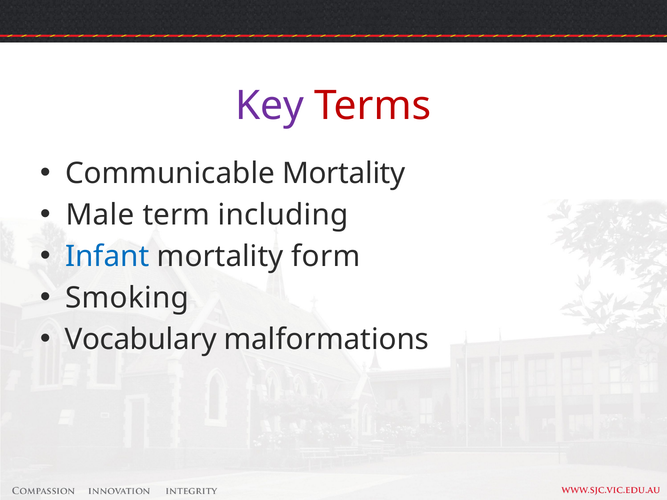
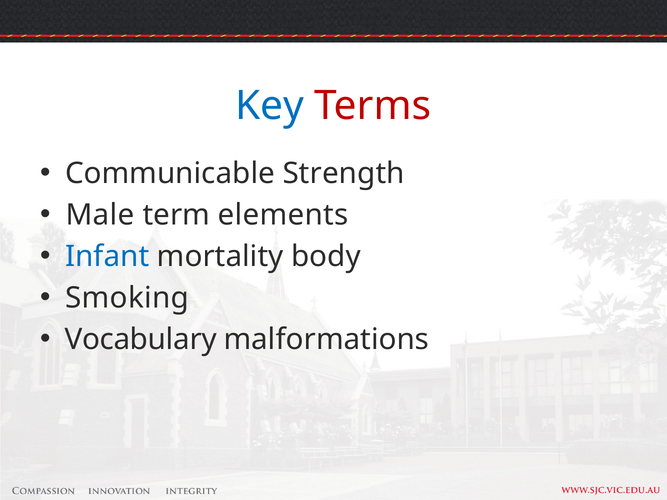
Key colour: purple -> blue
Communicable Mortality: Mortality -> Strength
including: including -> elements
form: form -> body
